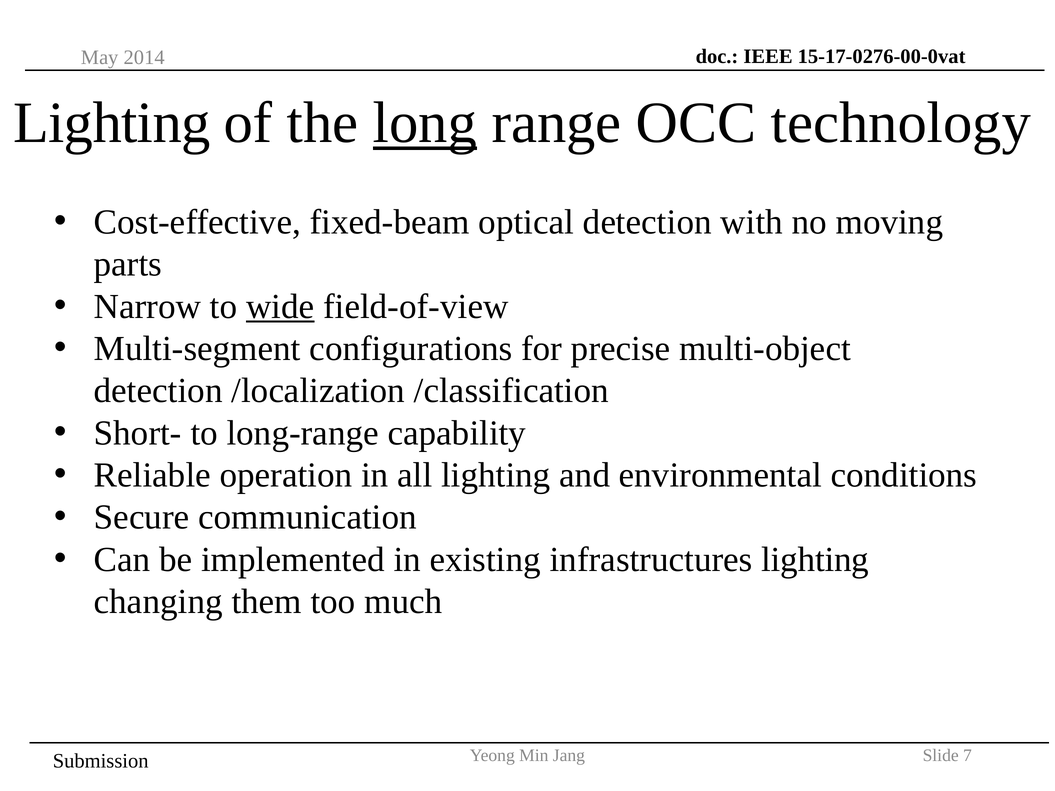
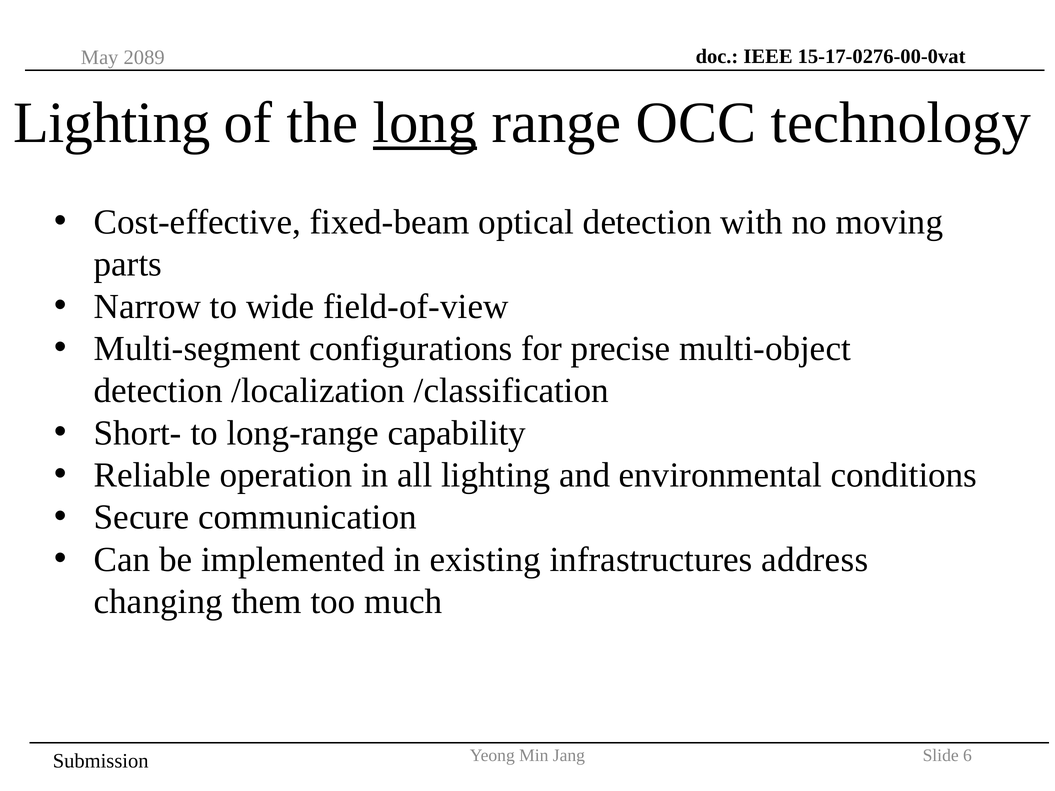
2014: 2014 -> 2089
wide underline: present -> none
infrastructures lighting: lighting -> address
7: 7 -> 6
